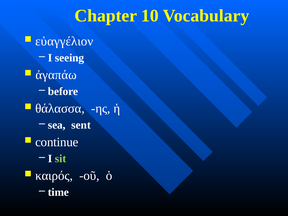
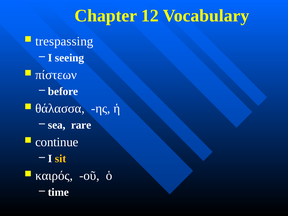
10: 10 -> 12
εὐαγγέλιον: εὐαγγέλιον -> trespassing
ἀγαπάω: ἀγαπάω -> πίστεων
sent: sent -> rare
sit colour: light green -> yellow
